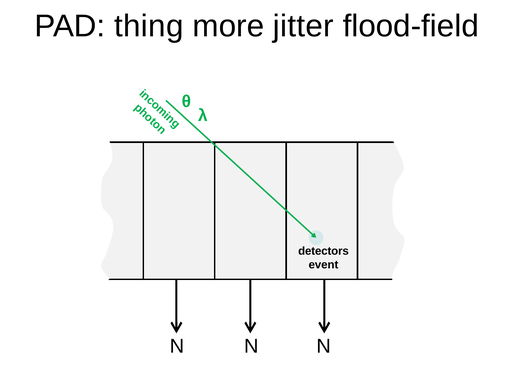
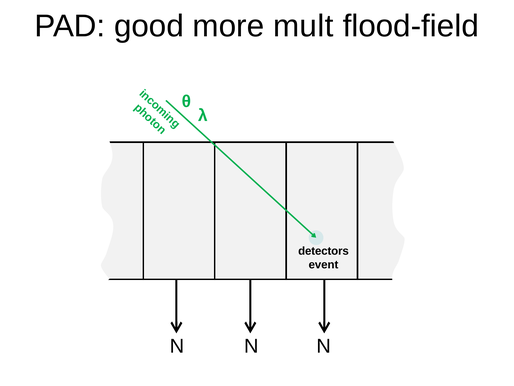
thing: thing -> good
jitter: jitter -> mult
